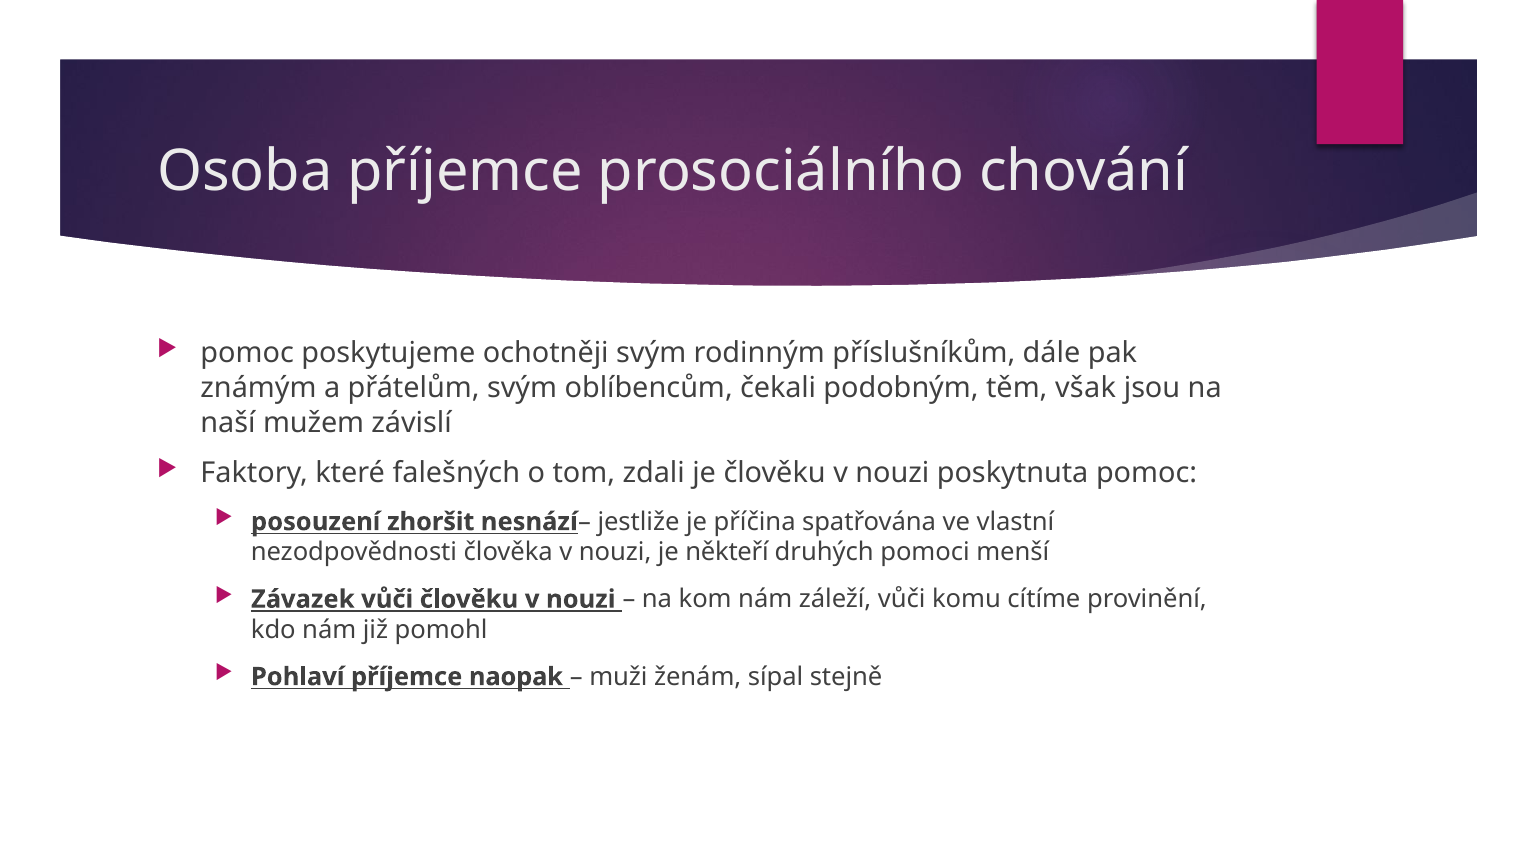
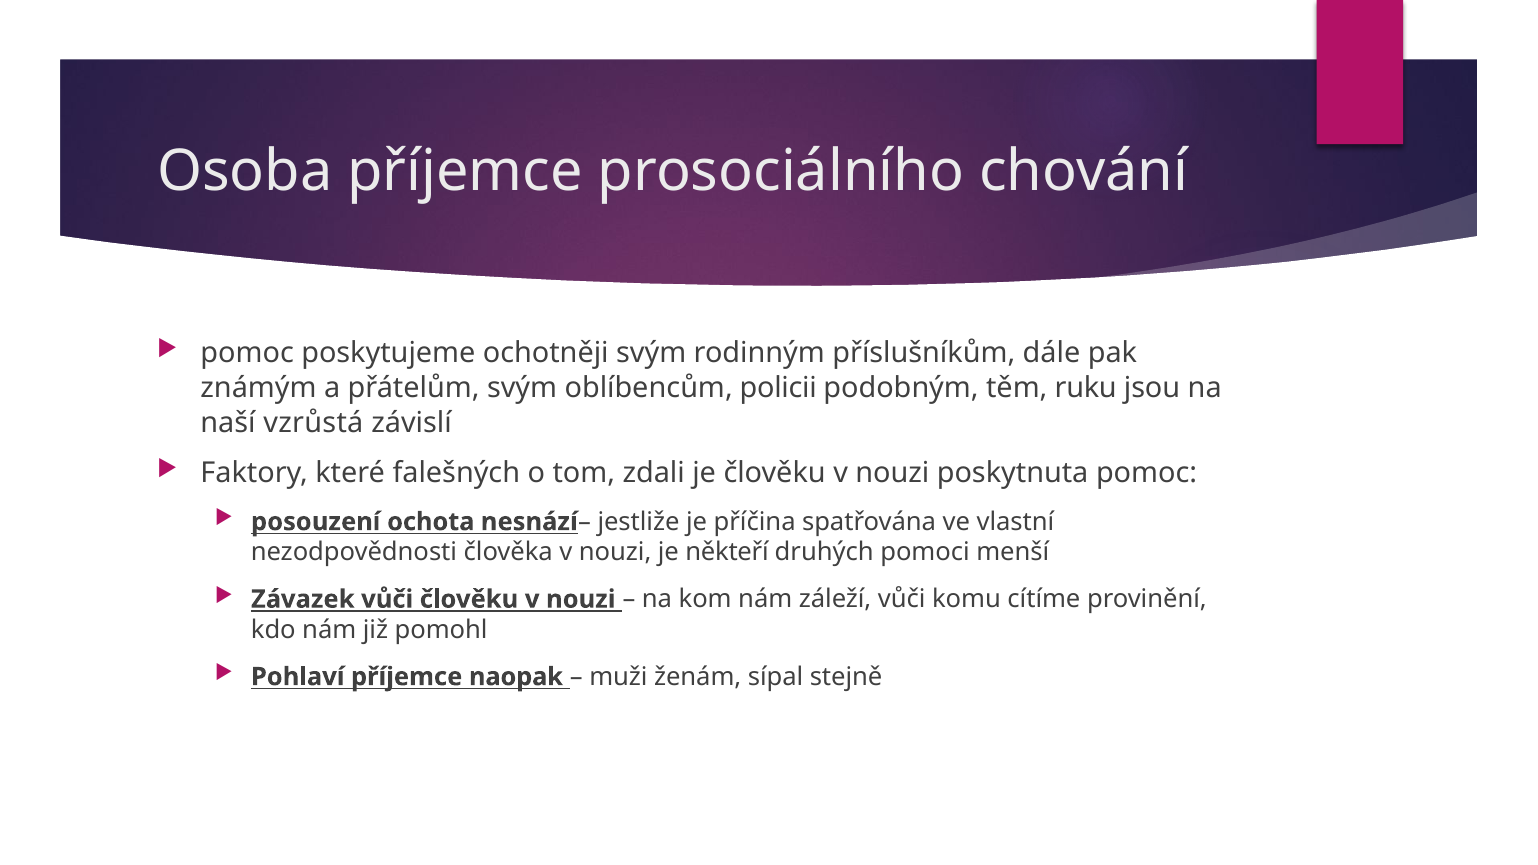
čekali: čekali -> policii
však: však -> ruku
mužem: mužem -> vzrůstá
zhoršit: zhoršit -> ochota
